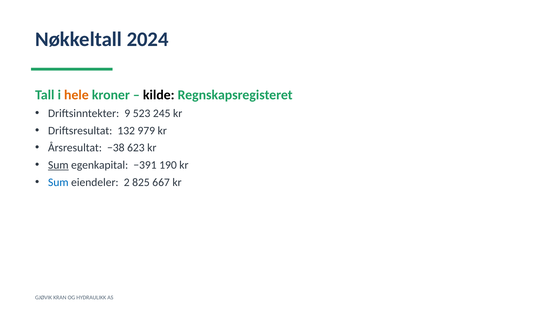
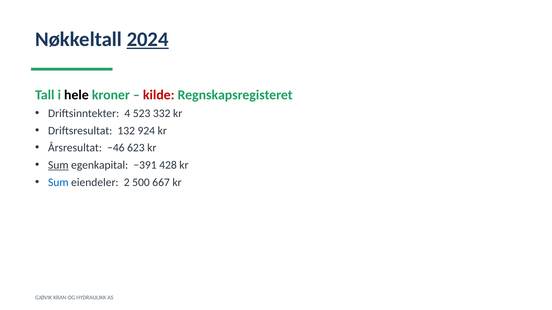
2024 underline: none -> present
hele colour: orange -> black
kilde colour: black -> red
9: 9 -> 4
245: 245 -> 332
979: 979 -> 924
−38: −38 -> −46
190: 190 -> 428
825: 825 -> 500
